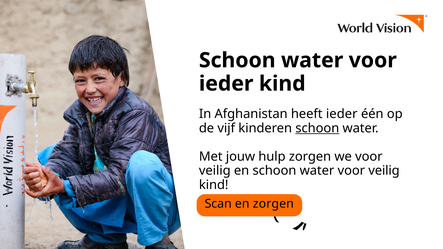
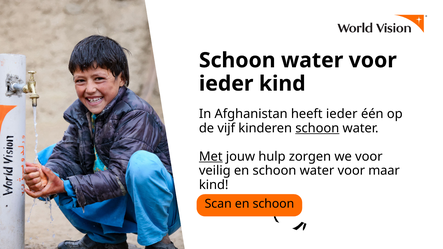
Met underline: none -> present
water voor veilig: veilig -> maar
Scan en zorgen: zorgen -> schoon
